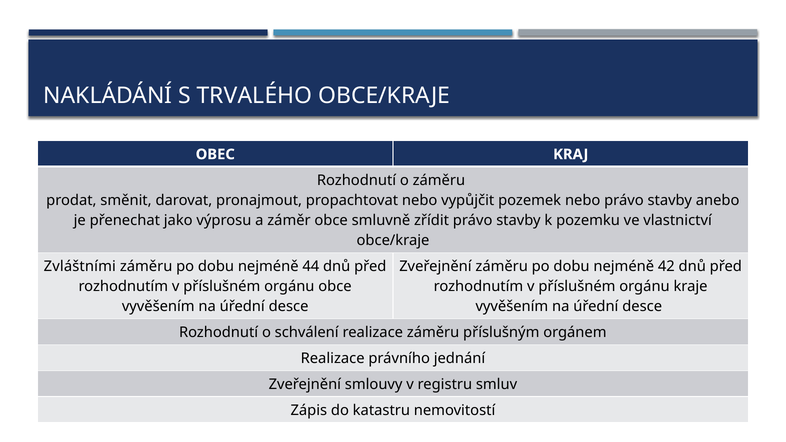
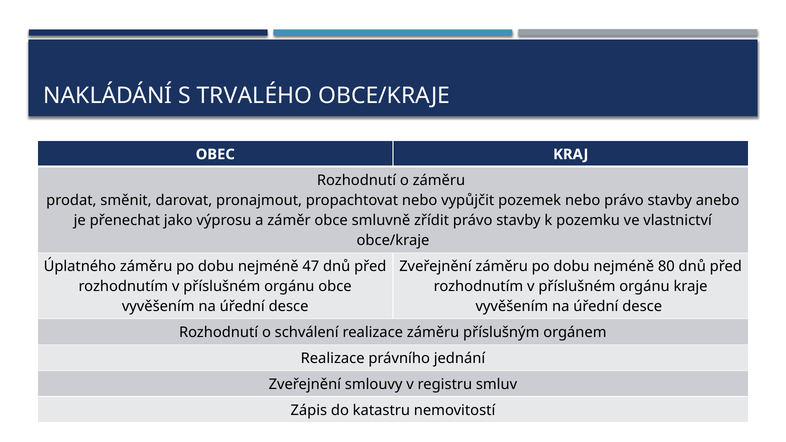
Zvláštními: Zvláštními -> Úplatného
44: 44 -> 47
42: 42 -> 80
